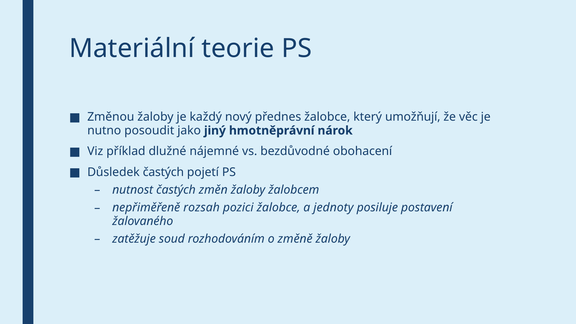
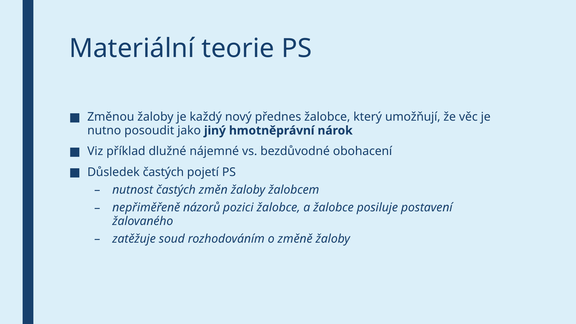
rozsah: rozsah -> názorů
a jednoty: jednoty -> žalobce
